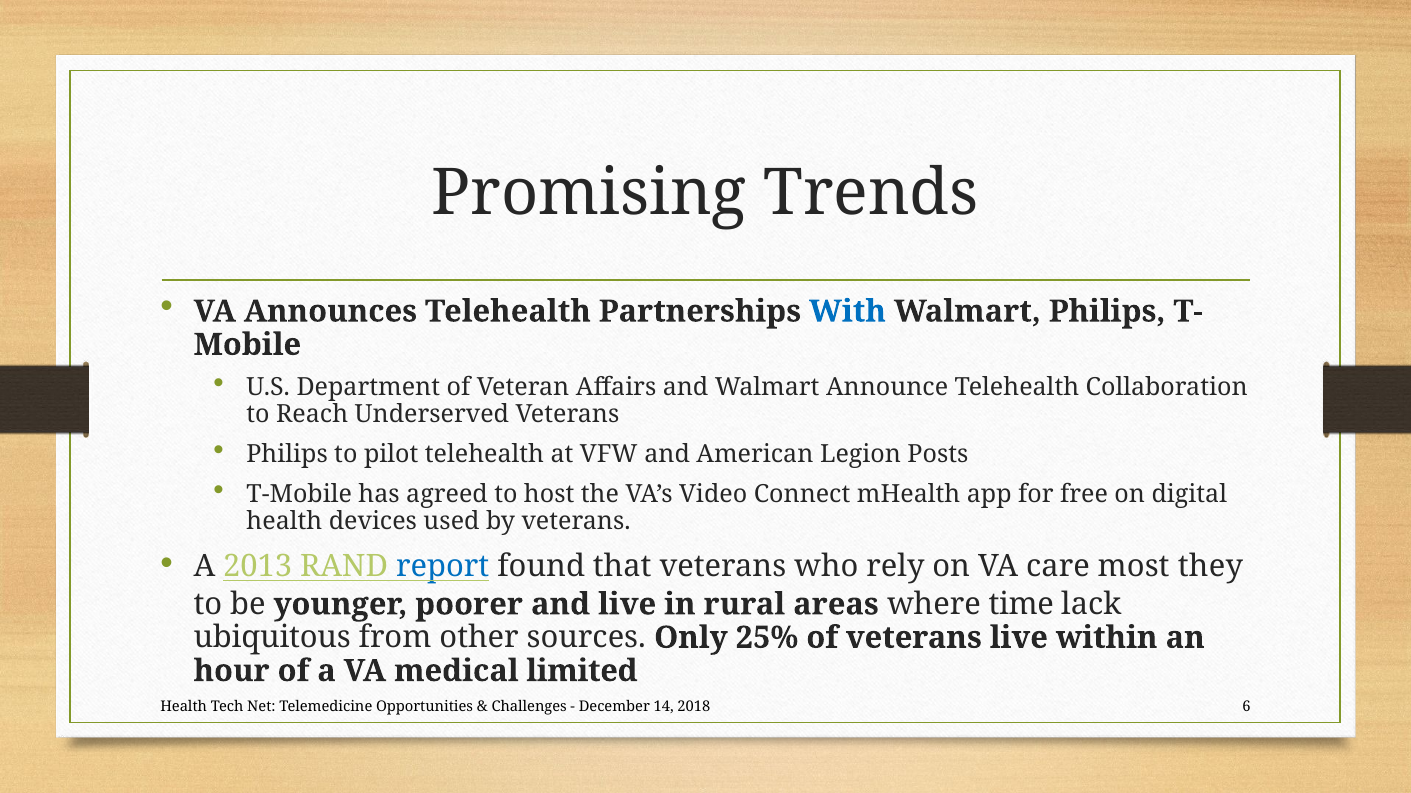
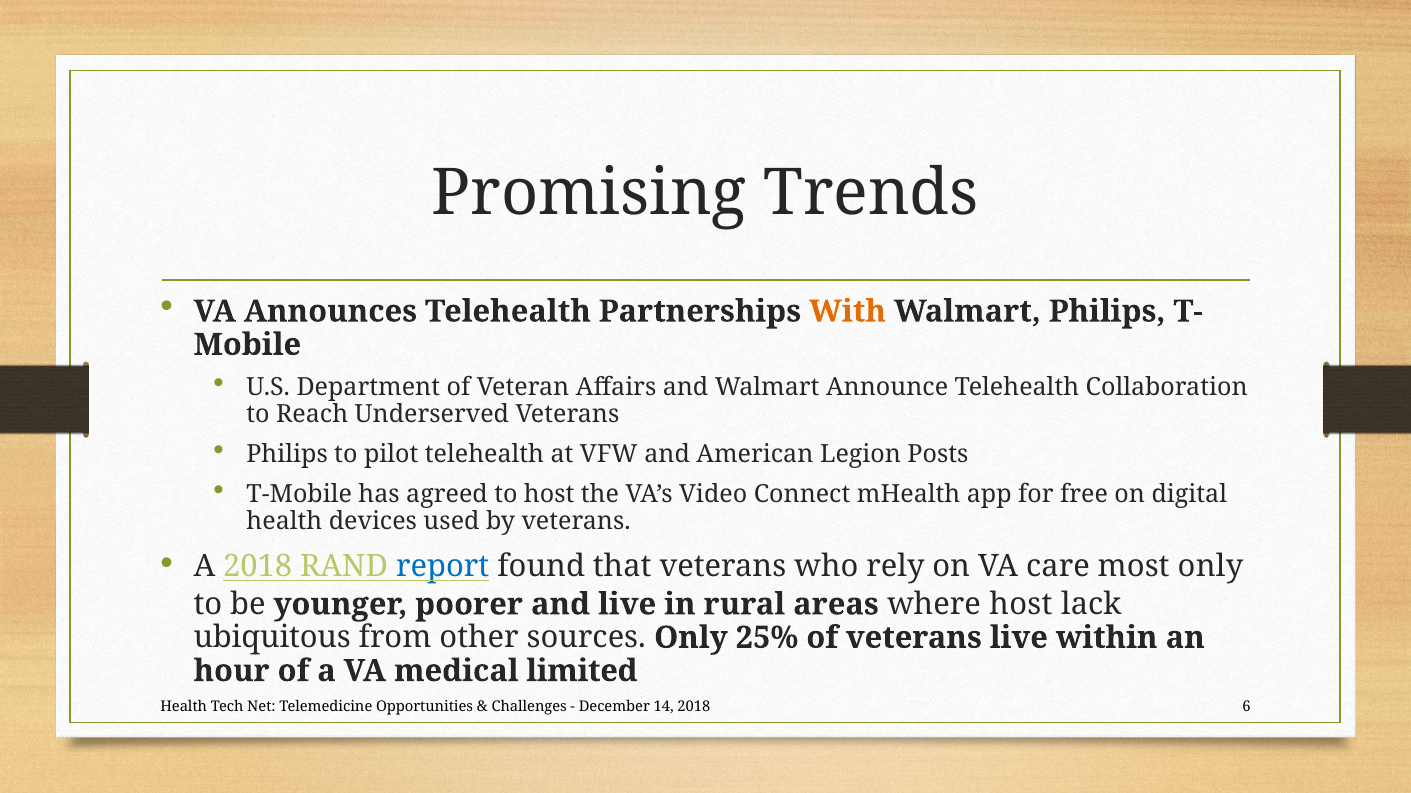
With colour: blue -> orange
A 2013: 2013 -> 2018
most they: they -> only
where time: time -> host
